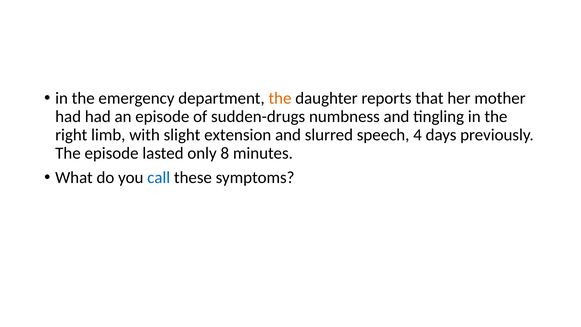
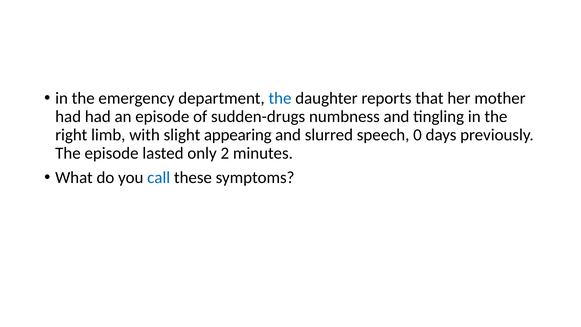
the at (280, 98) colour: orange -> blue
extension: extension -> appearing
4: 4 -> 0
8: 8 -> 2
